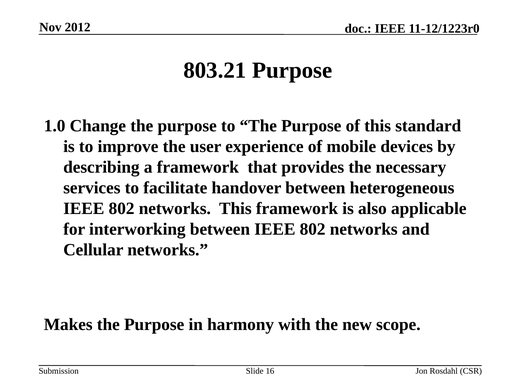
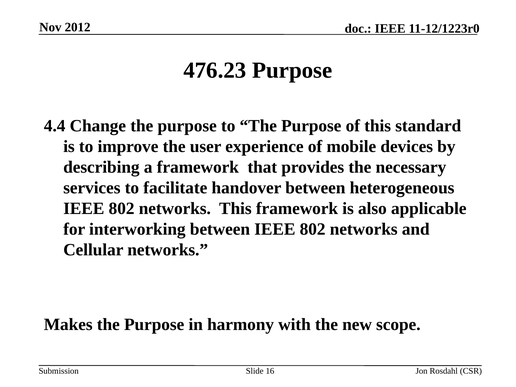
803.21: 803.21 -> 476.23
1.0: 1.0 -> 4.4
